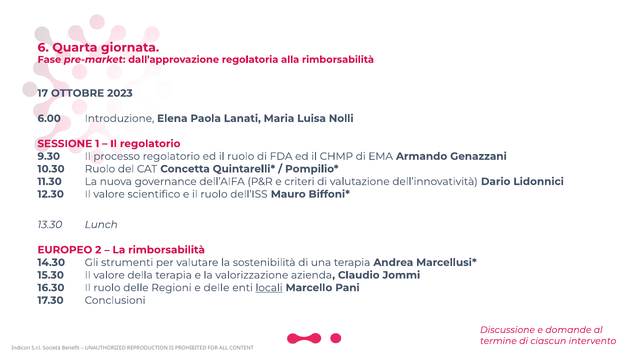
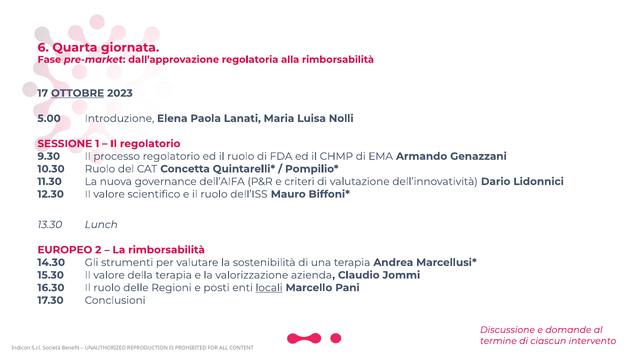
OTTOBRE underline: none -> present
6.00: 6.00 -> 5.00
e delle: delle -> posti
